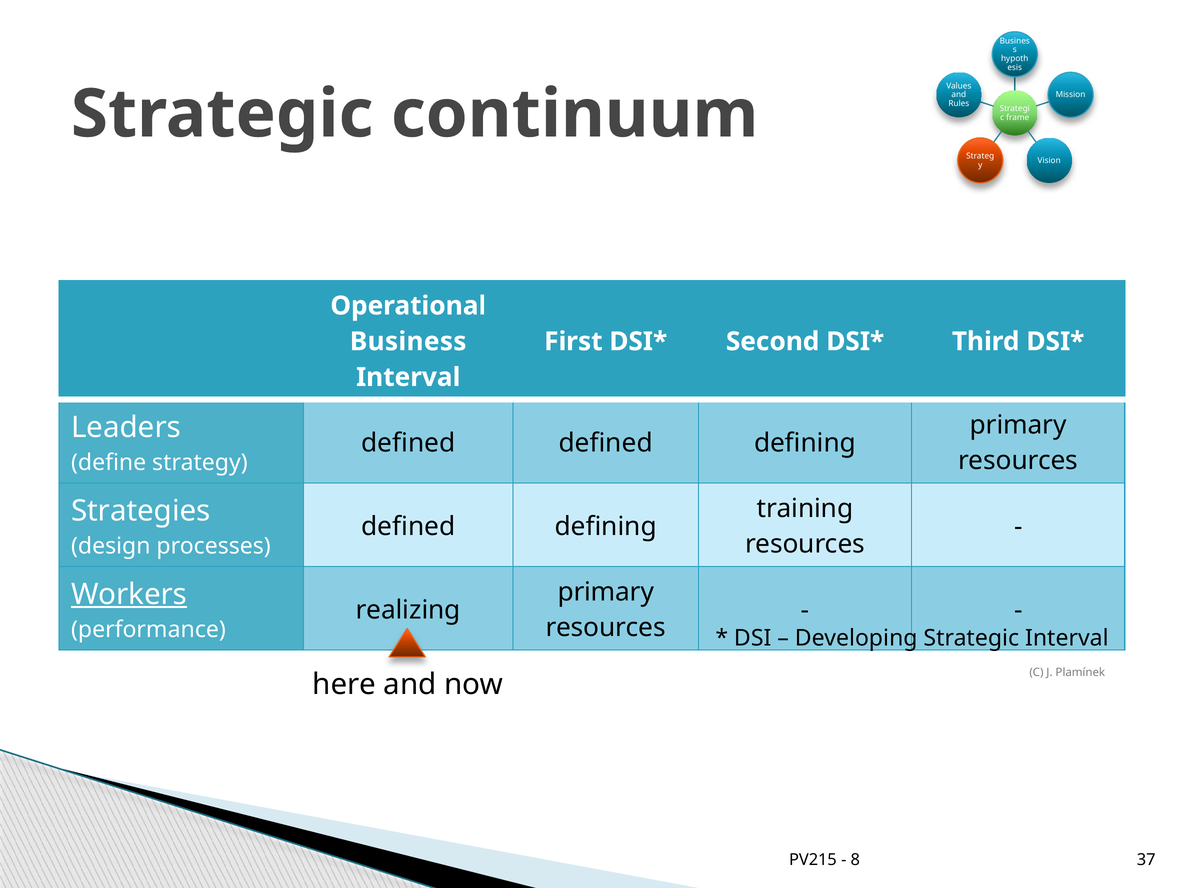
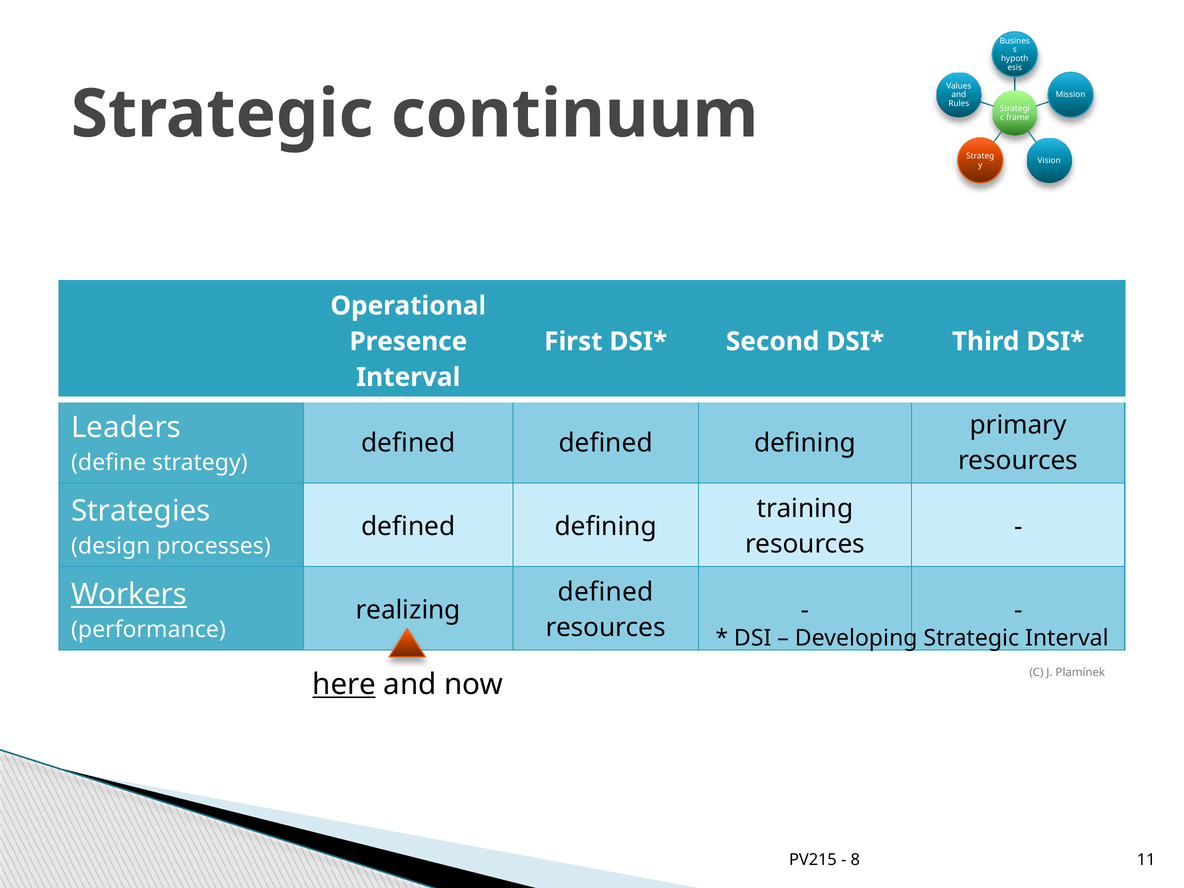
Business: Business -> Presence
primary at (606, 592): primary -> defined
here underline: none -> present
37: 37 -> 11
